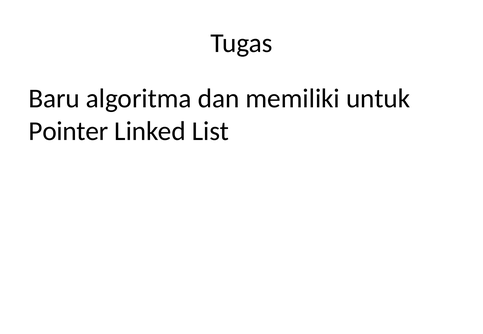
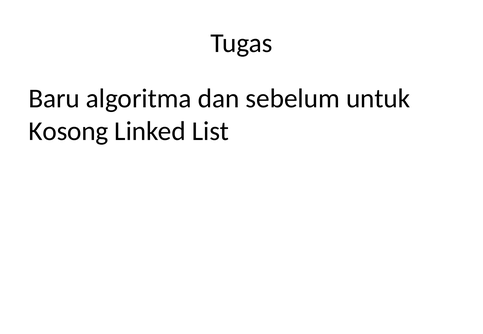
memiliki: memiliki -> sebelum
Pointer: Pointer -> Kosong
